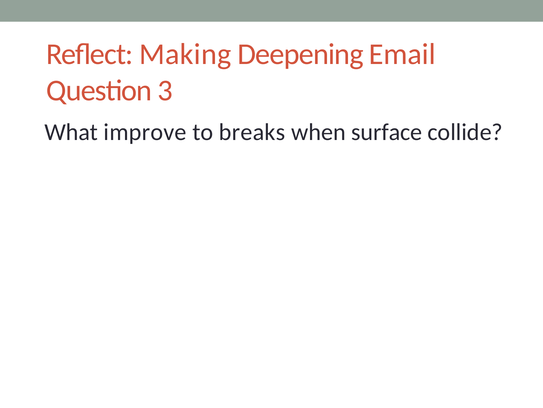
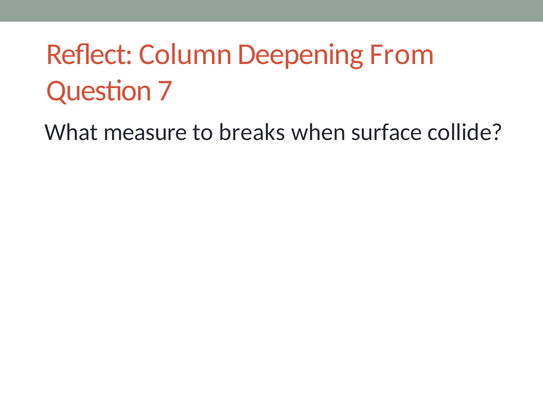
Making: Making -> Column
Email: Email -> From
3: 3 -> 7
improve: improve -> measure
